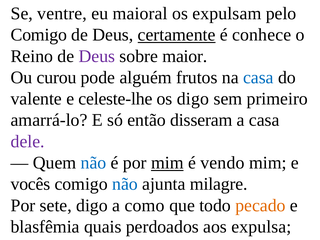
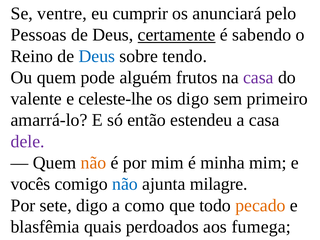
maioral: maioral -> cumprir
expulsam: expulsam -> anunciará
Comigo at (39, 35): Comigo -> Pessoas
conhece: conhece -> sabendo
Deus at (97, 56) colour: purple -> blue
maior: maior -> tendo
Ou curou: curou -> quem
casa at (258, 77) colour: blue -> purple
disseram: disseram -> estendeu
não at (93, 163) colour: blue -> orange
mim at (167, 163) underline: present -> none
vendo: vendo -> minha
expulsa: expulsa -> fumega
